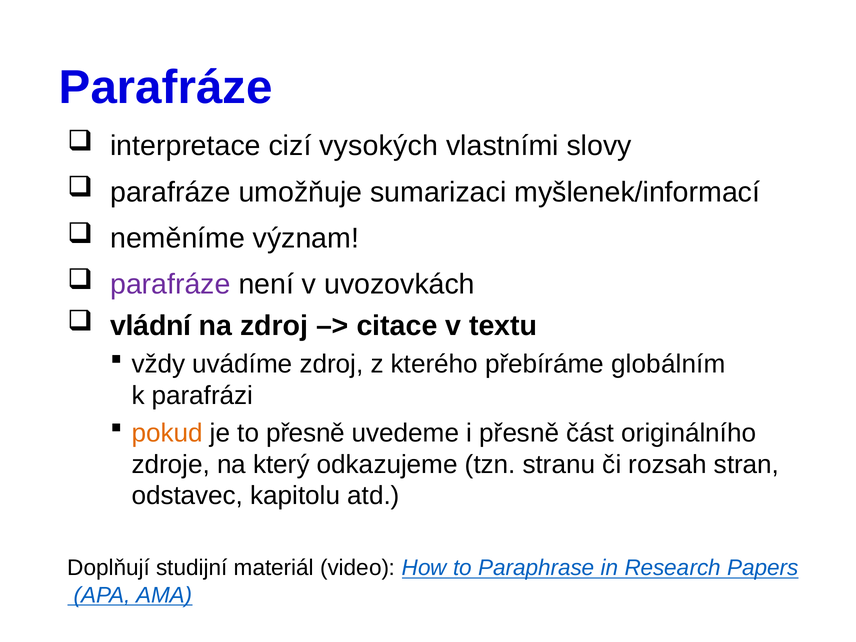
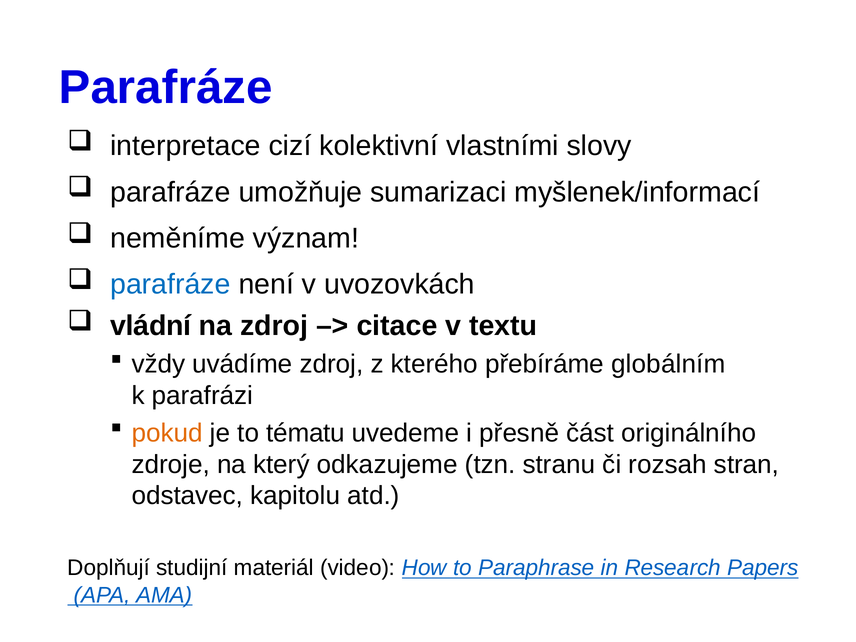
vysokých: vysokých -> kolektivní
parafráze at (170, 284) colour: purple -> blue
to přesně: přesně -> tématu
